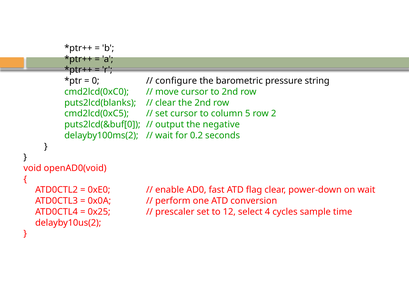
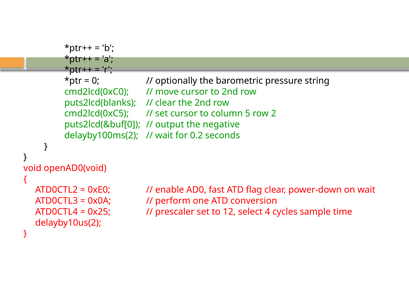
configure: configure -> optionally
